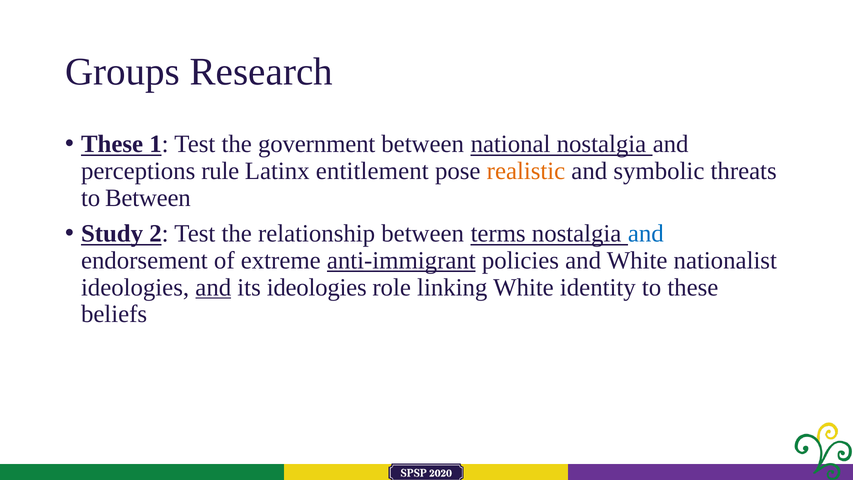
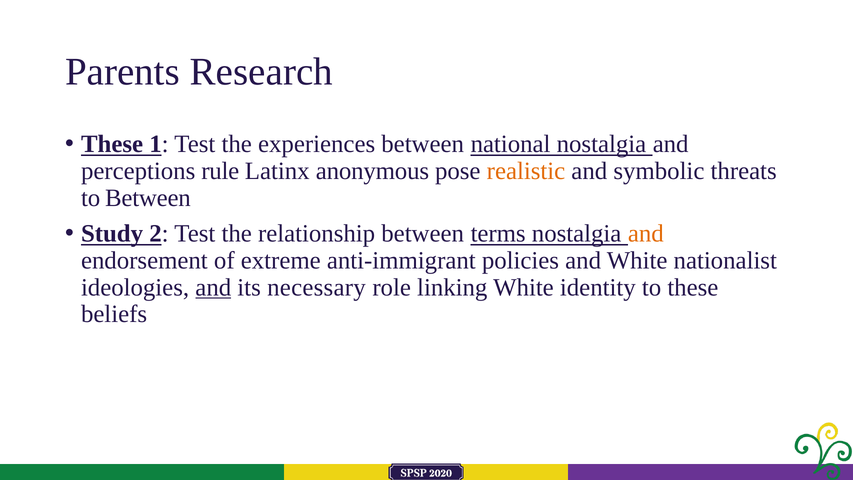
Groups: Groups -> Parents
government: government -> experiences
entitlement: entitlement -> anonymous
and at (646, 234) colour: blue -> orange
anti-immigrant underline: present -> none
its ideologies: ideologies -> necessary
